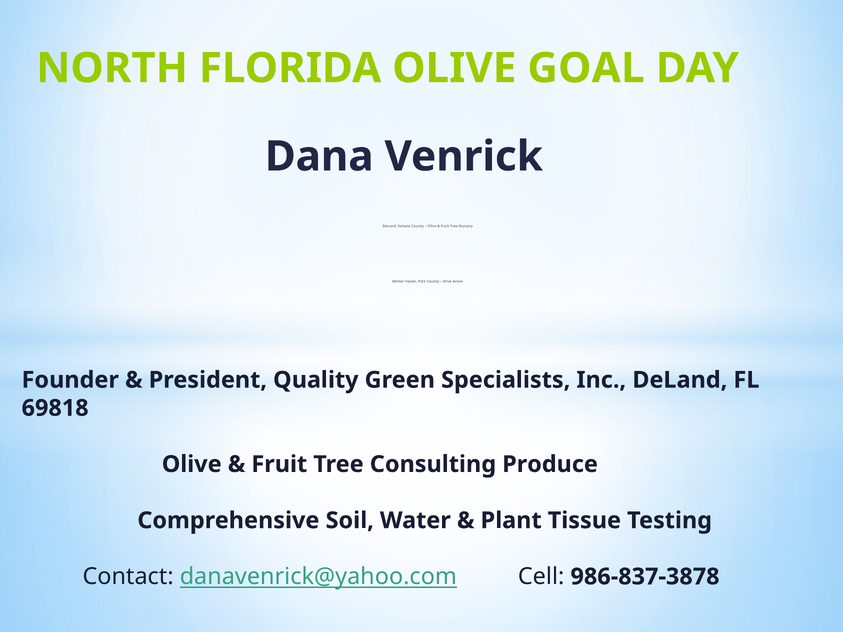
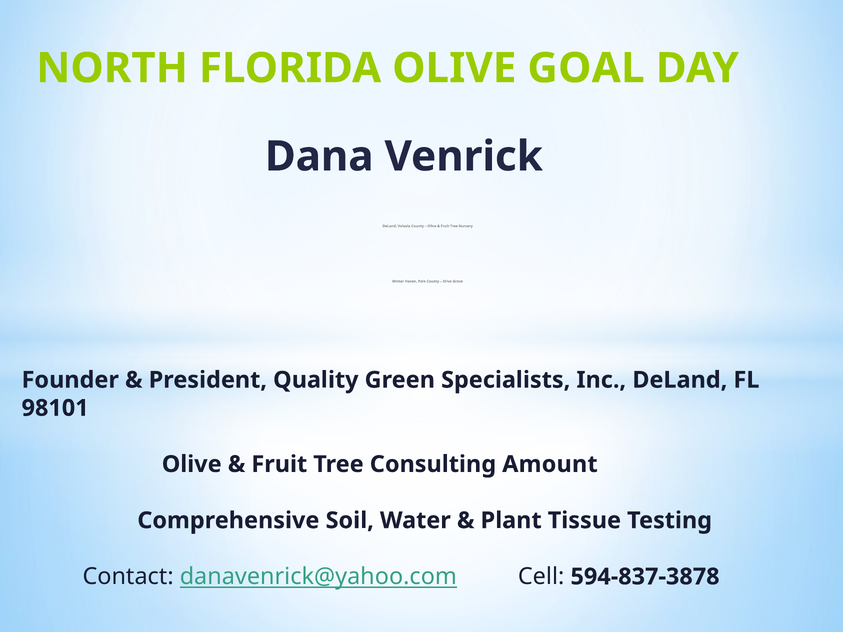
69818: 69818 -> 98101
Produce: Produce -> Amount
986-837-3878: 986-837-3878 -> 594-837-3878
